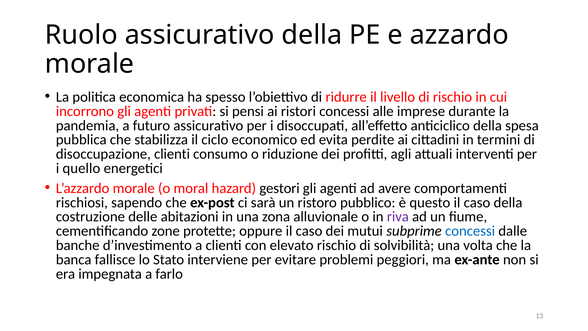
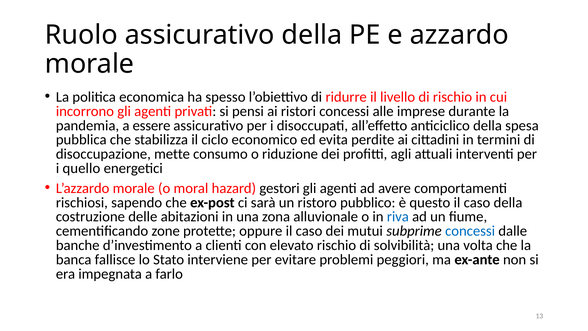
futuro: futuro -> essere
disoccupazione clienti: clienti -> mette
riva colour: purple -> blue
